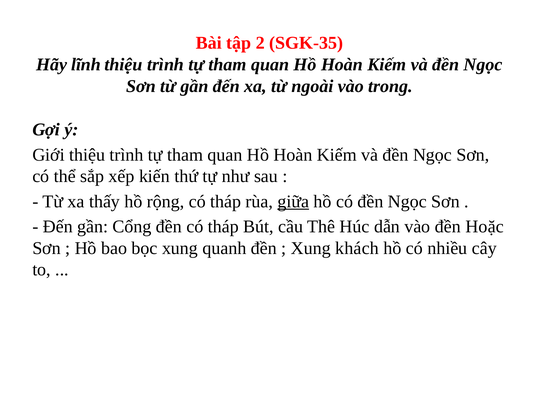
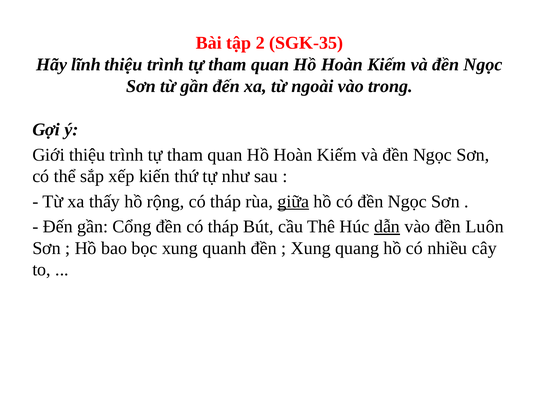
dẫn underline: none -> present
Hoặc: Hoặc -> Luôn
khách: khách -> quang
